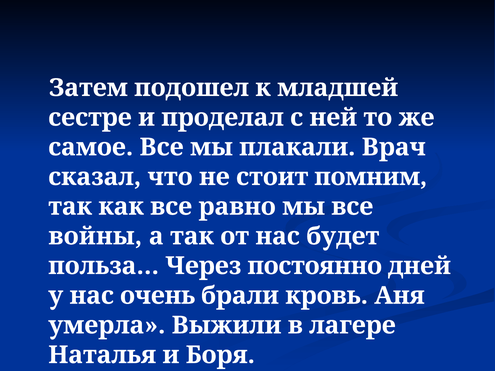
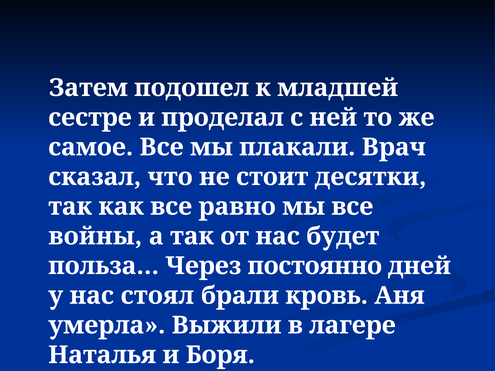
помним: помним -> десятки
очень: очень -> стоял
